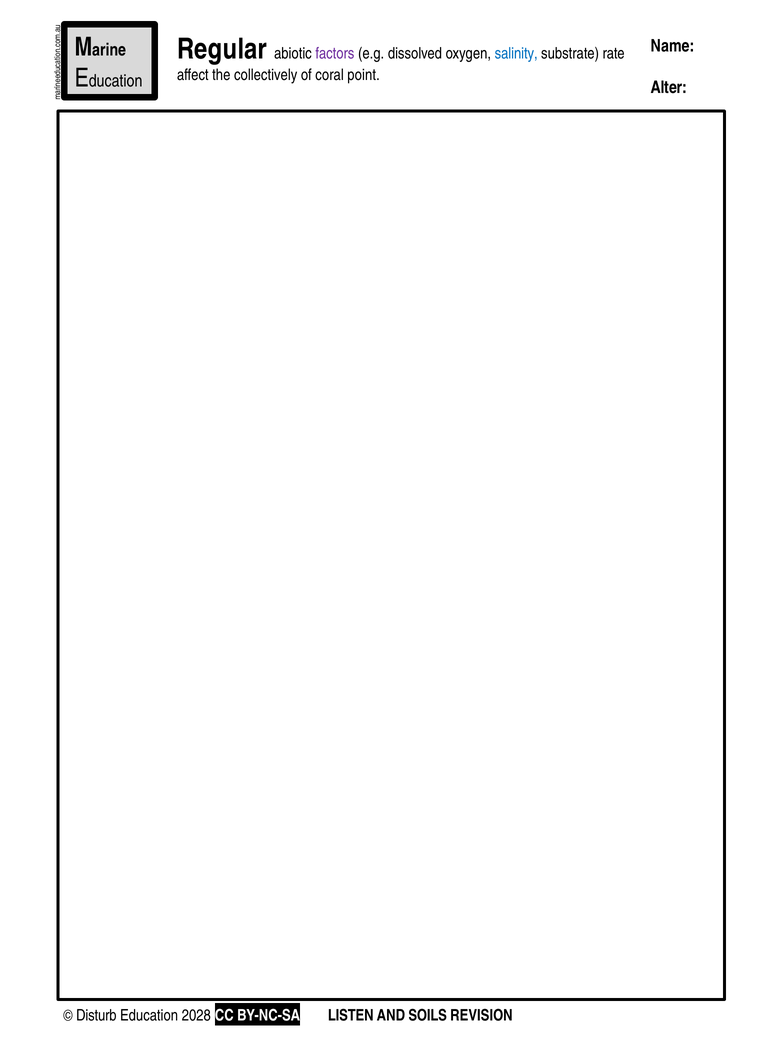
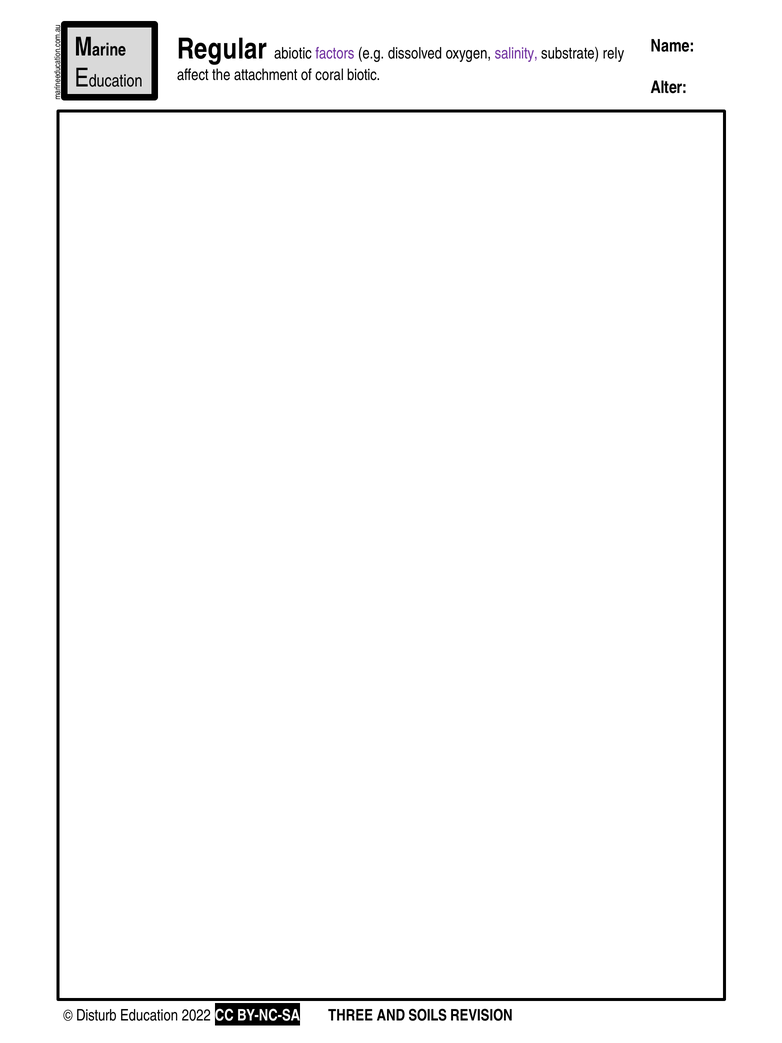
salinity colour: blue -> purple
rate: rate -> rely
collectively: collectively -> attachment
point: point -> biotic
2028: 2028 -> 2022
LISTEN: LISTEN -> THREE
